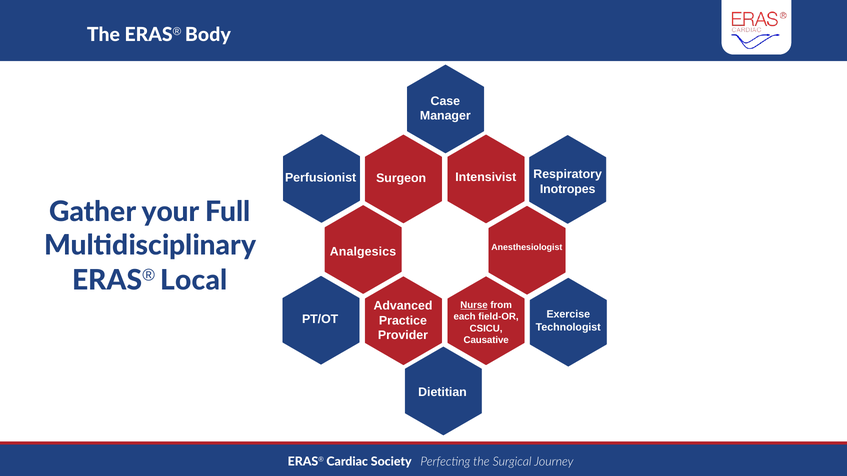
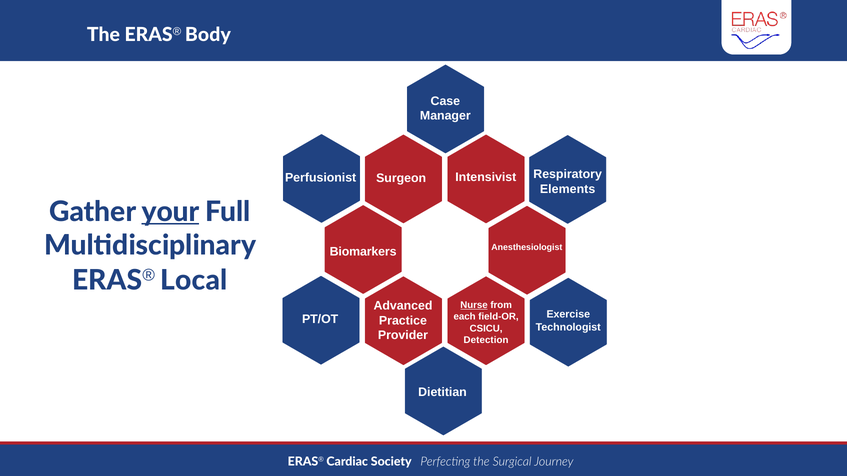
Inotropes: Inotropes -> Elements
your underline: none -> present
Analgesics: Analgesics -> Biomarkers
Causative: Causative -> Detection
